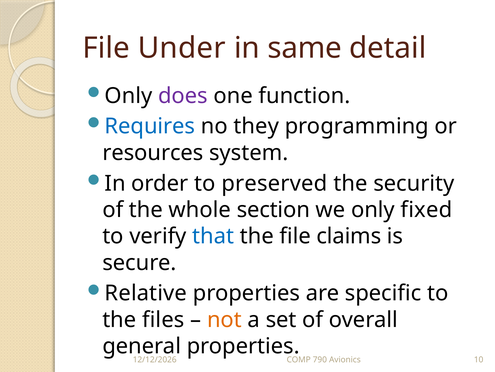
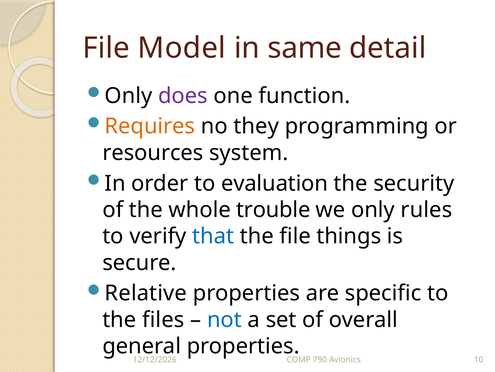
Under: Under -> Model
Requires colour: blue -> orange
preserved: preserved -> evaluation
section: section -> trouble
fixed: fixed -> rules
claims: claims -> things
not colour: orange -> blue
